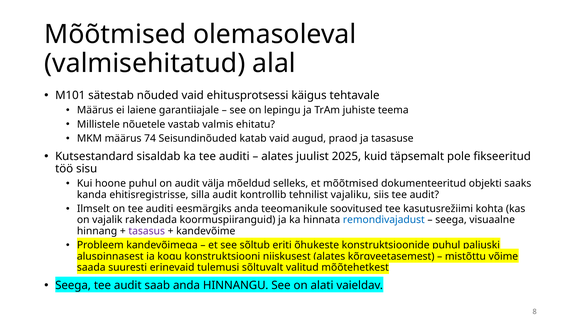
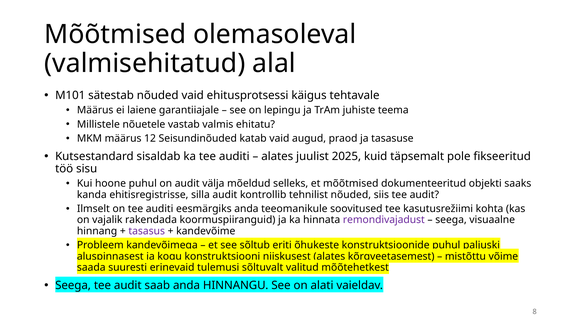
74: 74 -> 12
tehnilist vajaliku: vajaliku -> nõuded
remondivajadust colour: blue -> purple
